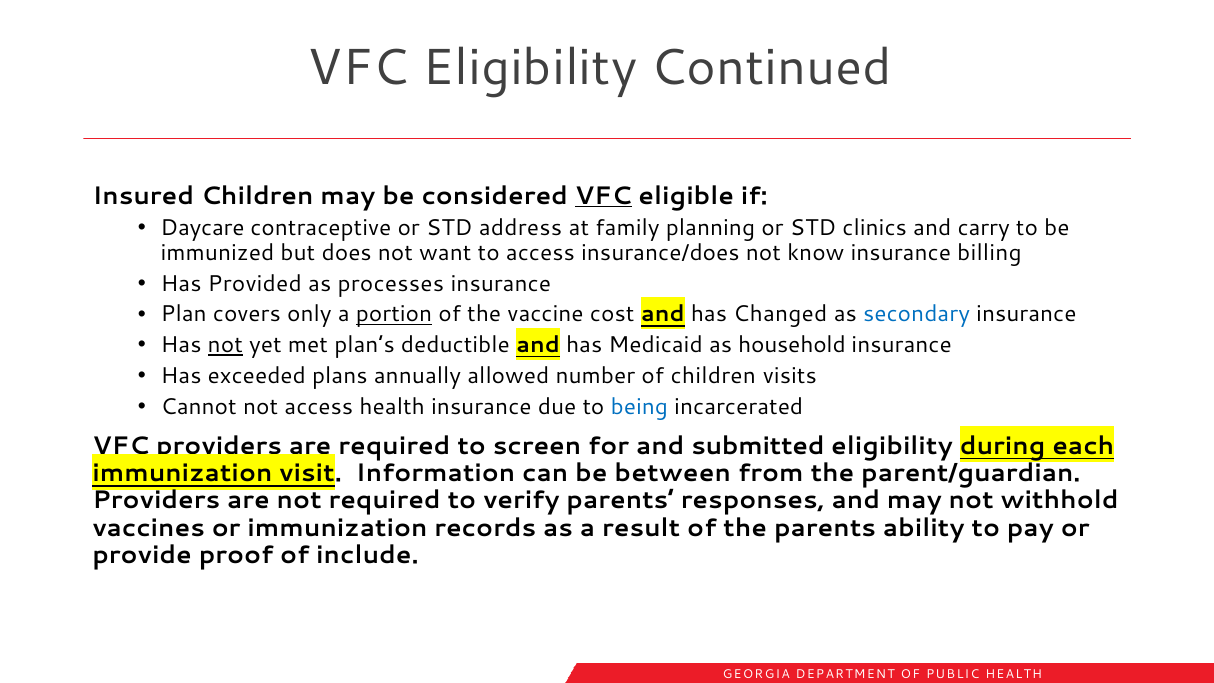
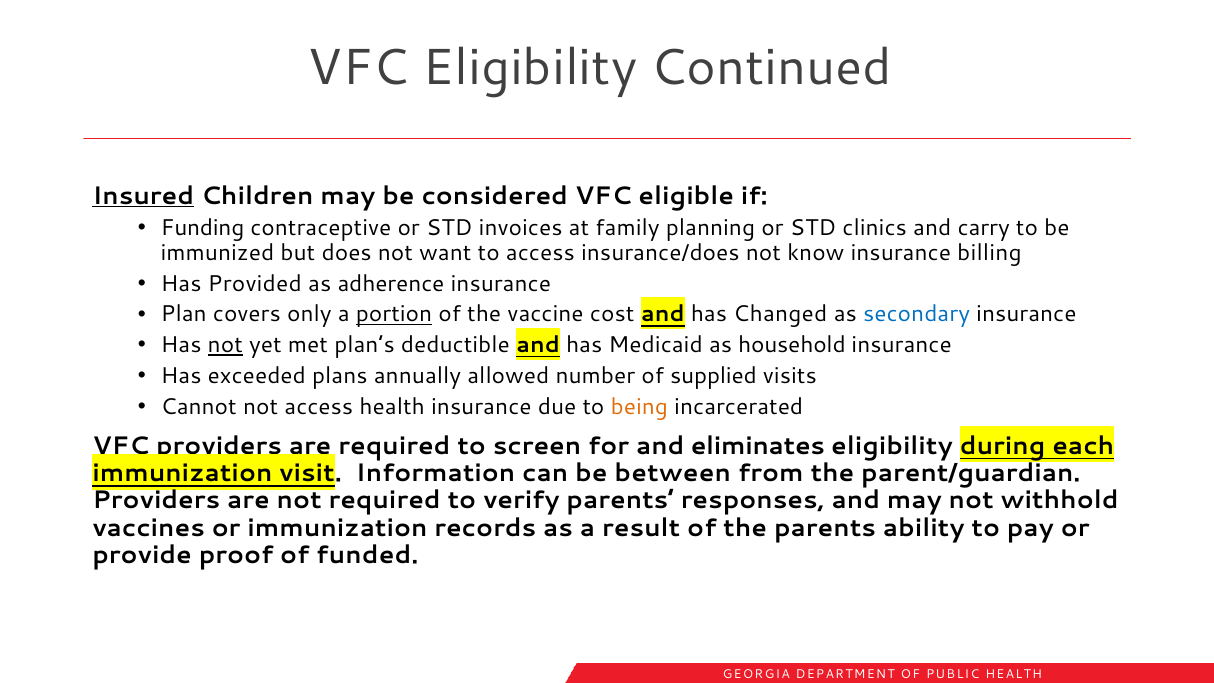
Insured underline: none -> present
VFC at (603, 196) underline: present -> none
Daycare: Daycare -> Funding
address: address -> invoices
processes: processes -> adherence
of children: children -> supplied
being colour: blue -> orange
submitted: submitted -> eliminates
include: include -> funded
